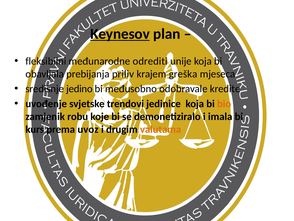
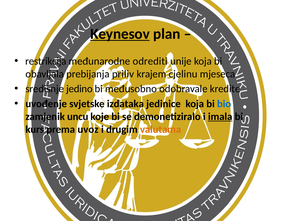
fleksibilni: fleksibilni -> restrikcija
greška: greška -> cjelinu
trendovi: trendovi -> izdataka
bio colour: orange -> blue
robu: robu -> uncu
imala underline: none -> present
